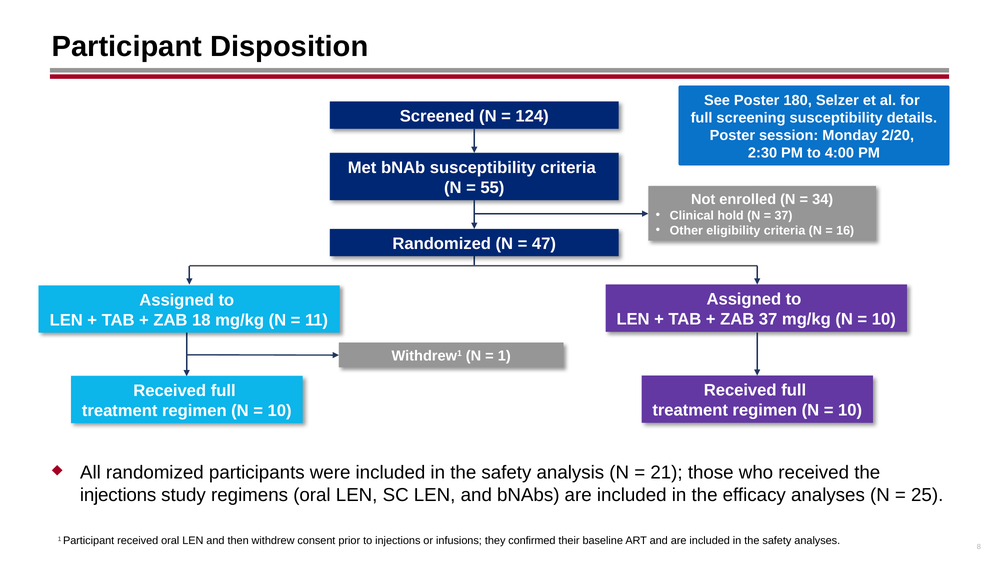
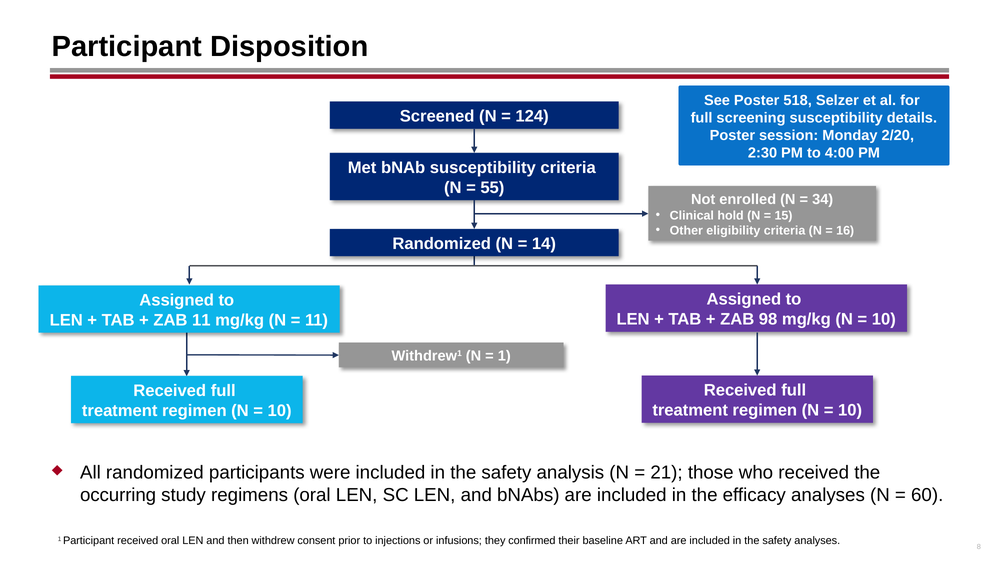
180: 180 -> 518
37 at (784, 215): 37 -> 15
47: 47 -> 14
ZAB 37: 37 -> 98
ZAB 18: 18 -> 11
injections at (118, 495): injections -> occurring
25: 25 -> 60
